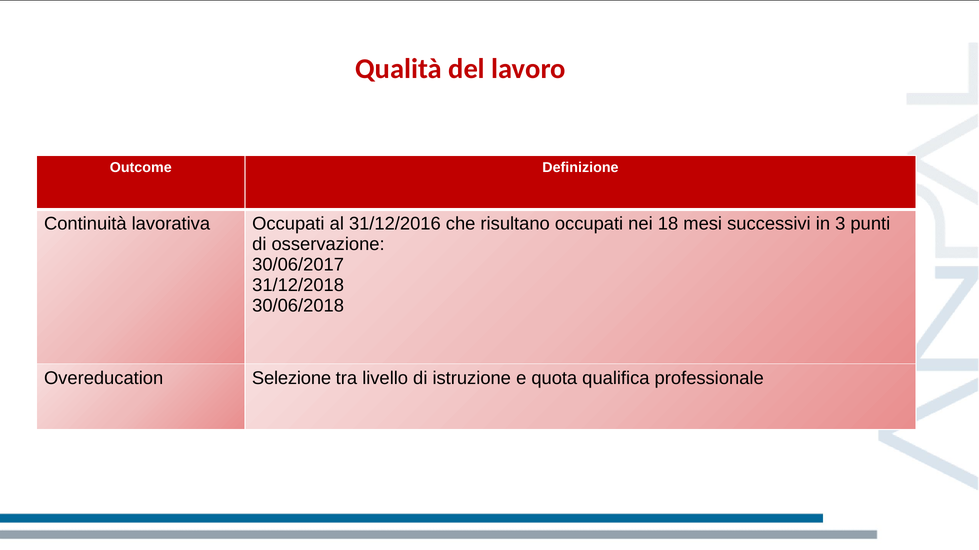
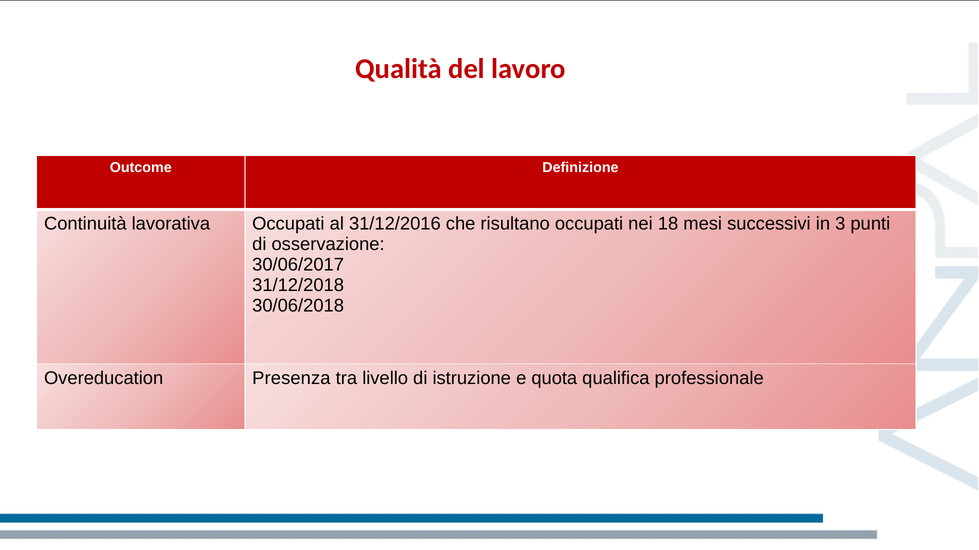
Selezione: Selezione -> Presenza
